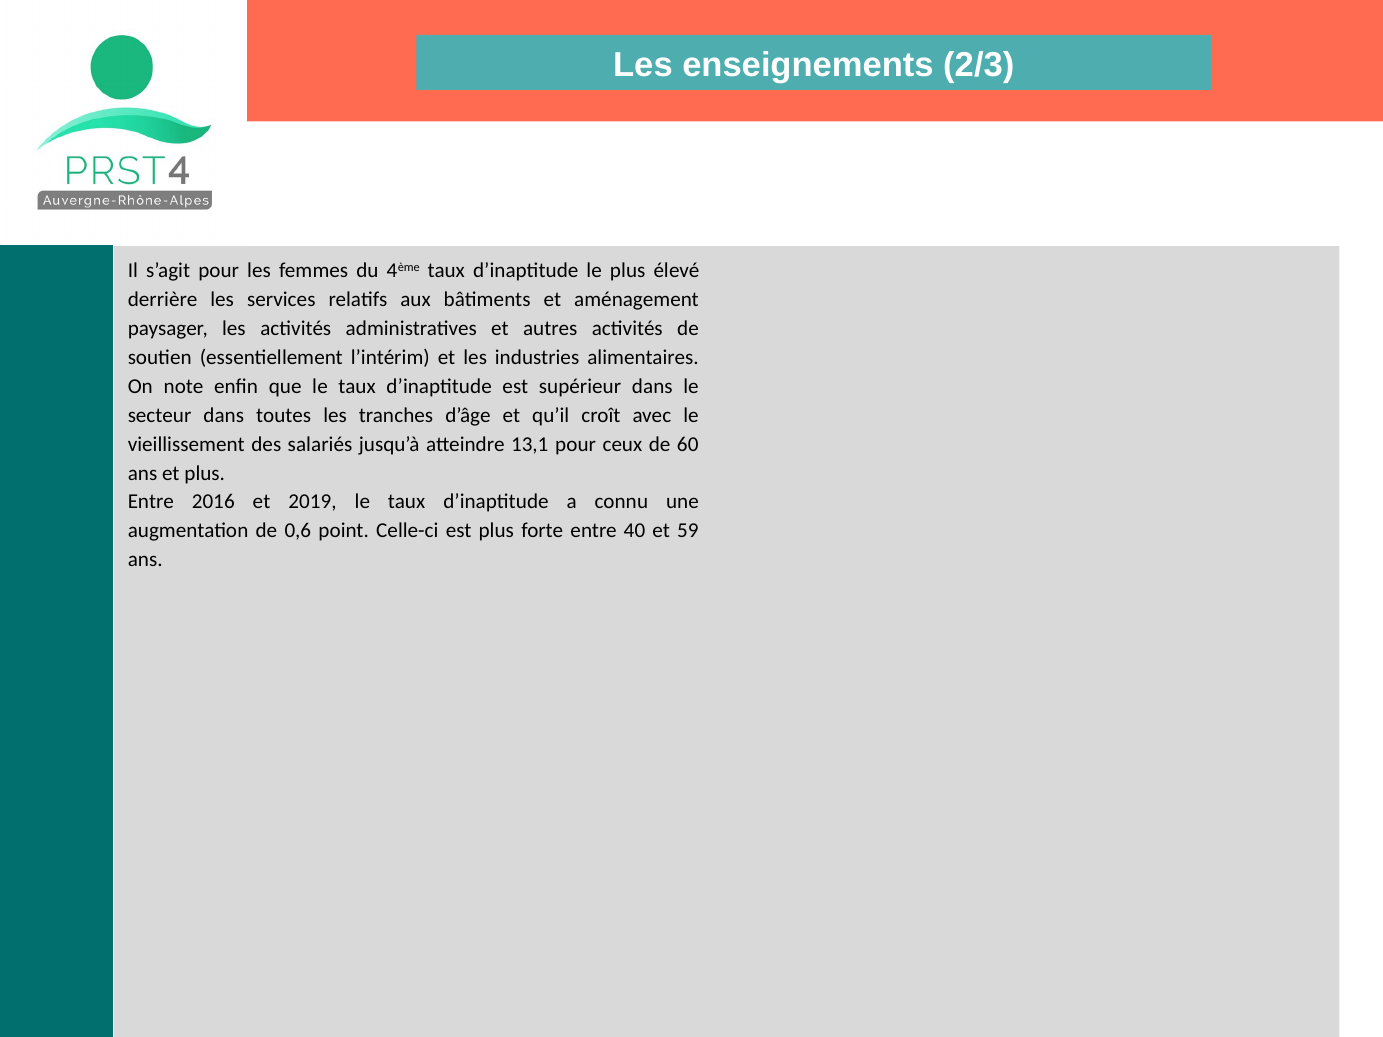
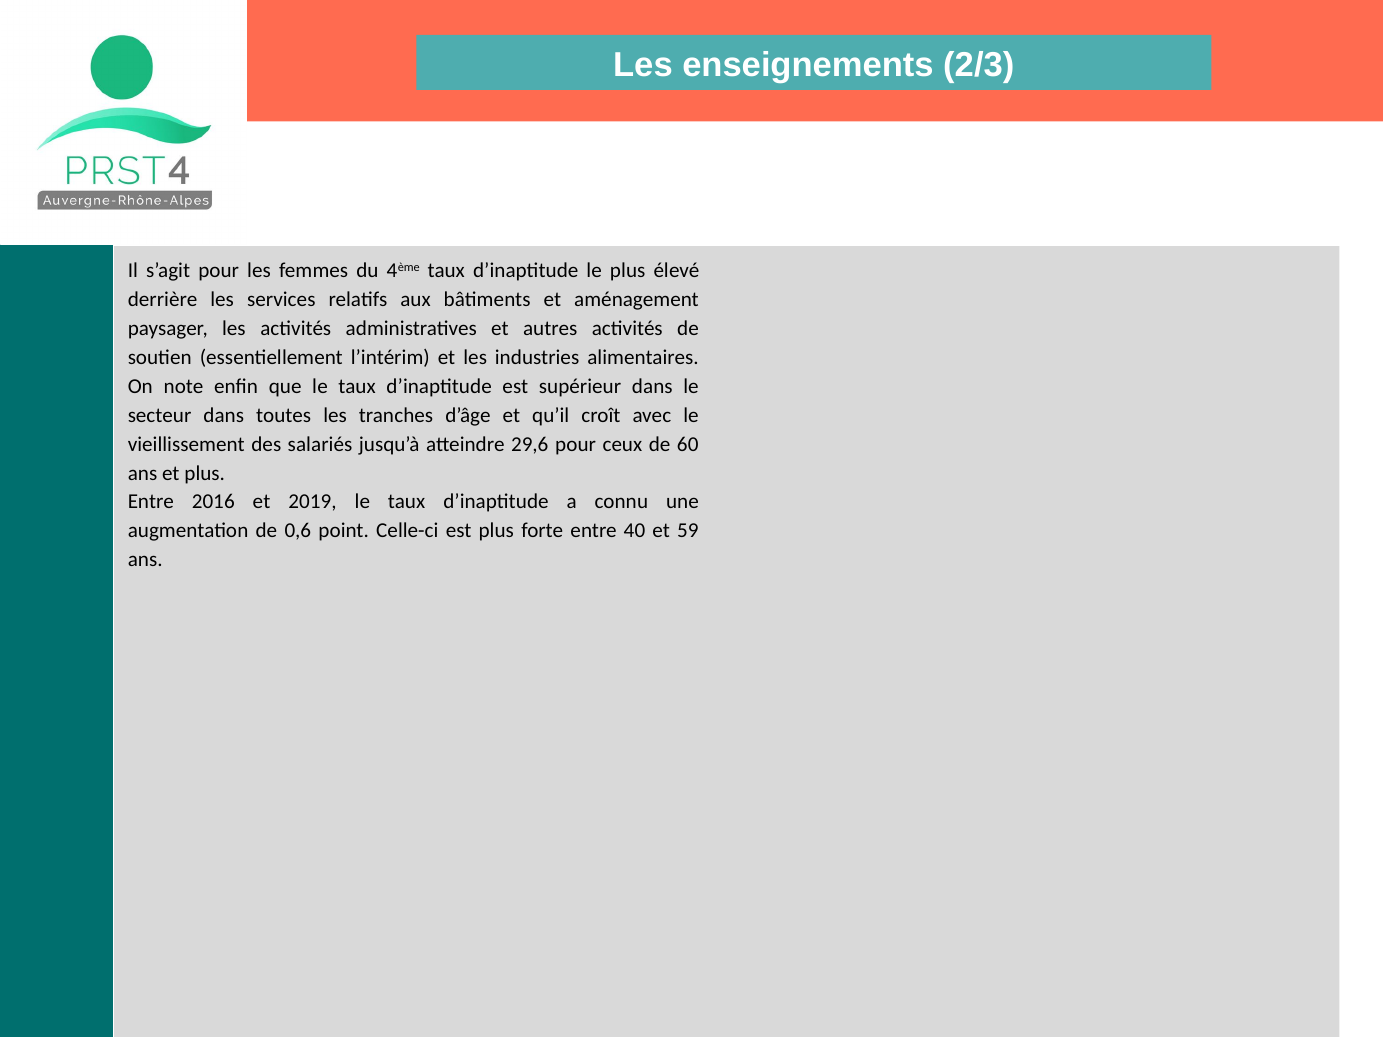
13,1: 13,1 -> 29,6
